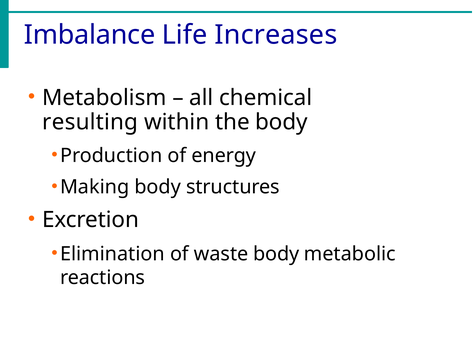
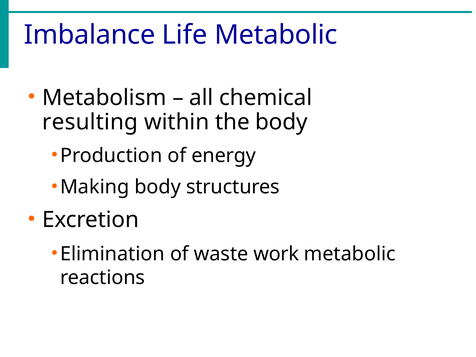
Life Increases: Increases -> Metabolic
waste body: body -> work
